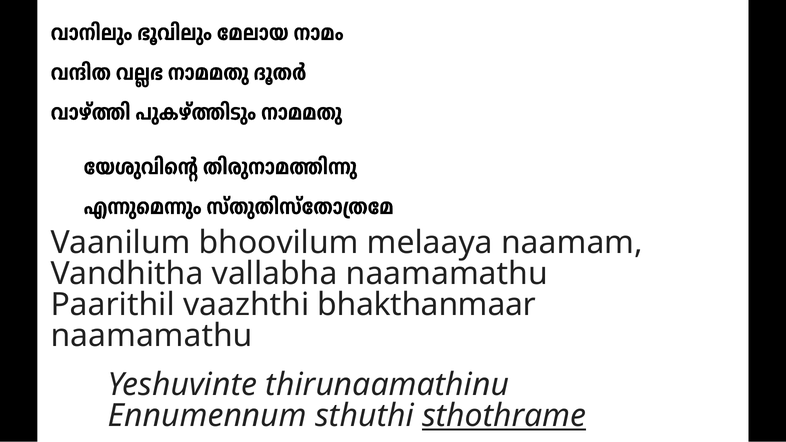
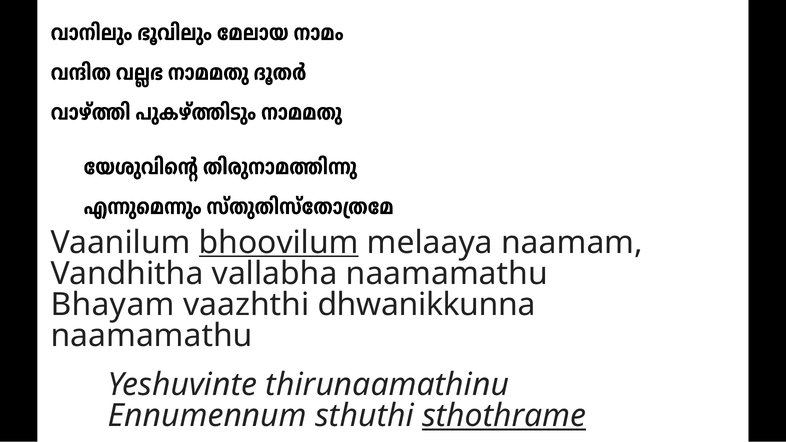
bhoovilum underline: none -> present
Paarithil: Paarithil -> Bhayam
bhakthanmaar: bhakthanmaar -> dhwanikkunna
